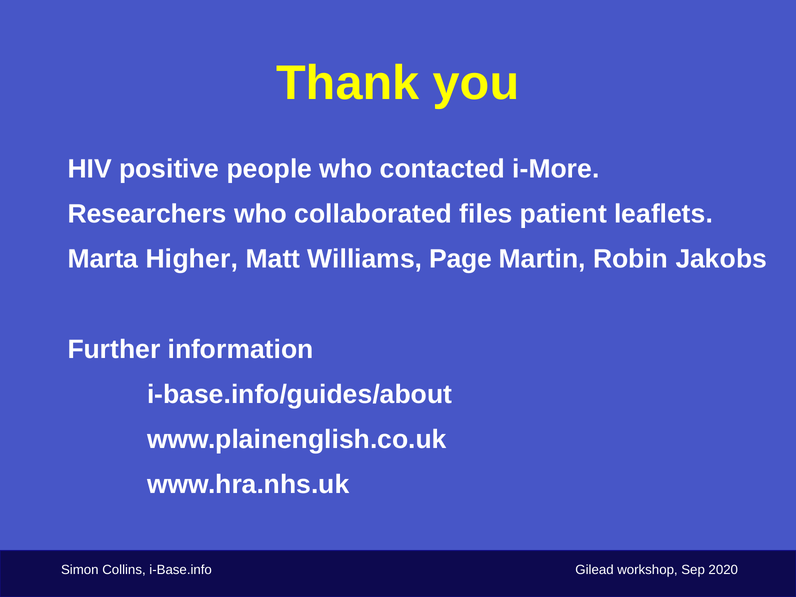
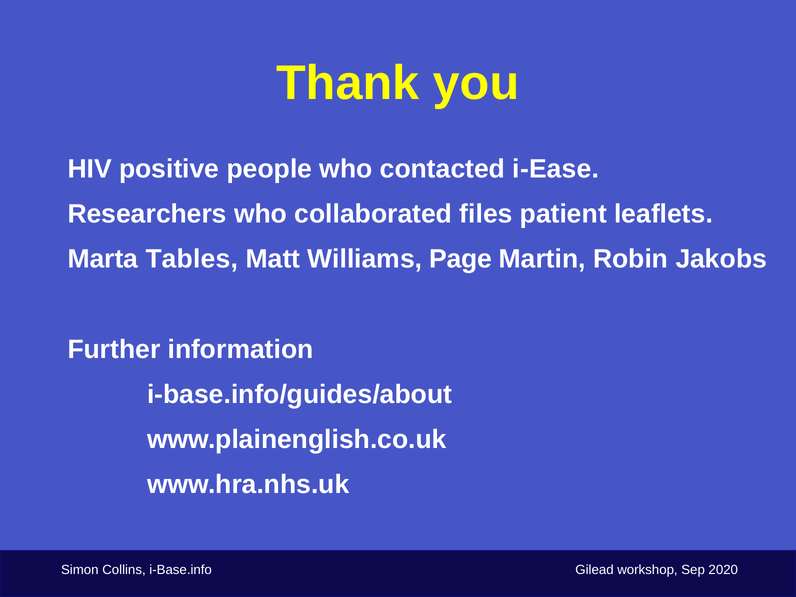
i-More: i-More -> i-Ease
Higher: Higher -> Tables
